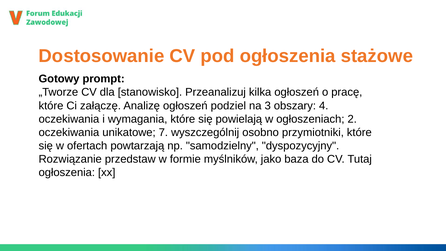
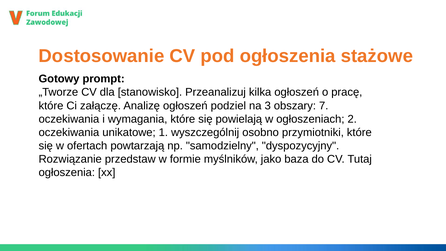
4: 4 -> 7
7: 7 -> 1
